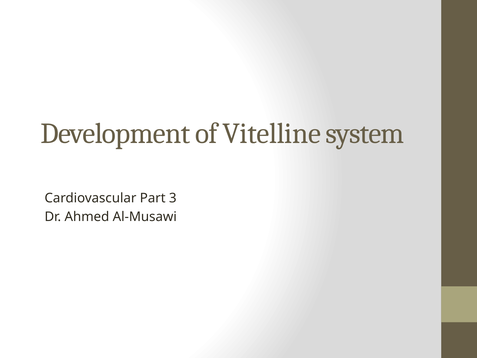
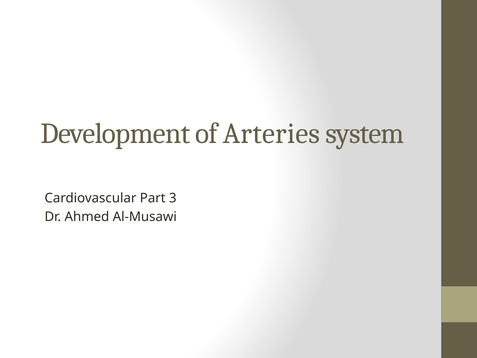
Vitelline: Vitelline -> Arteries
